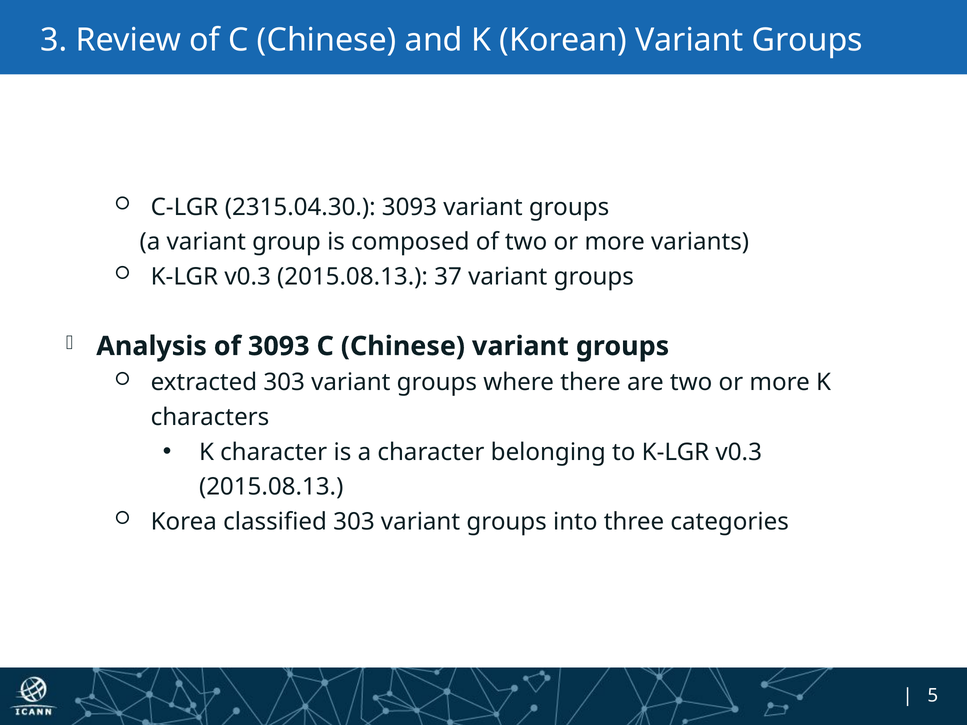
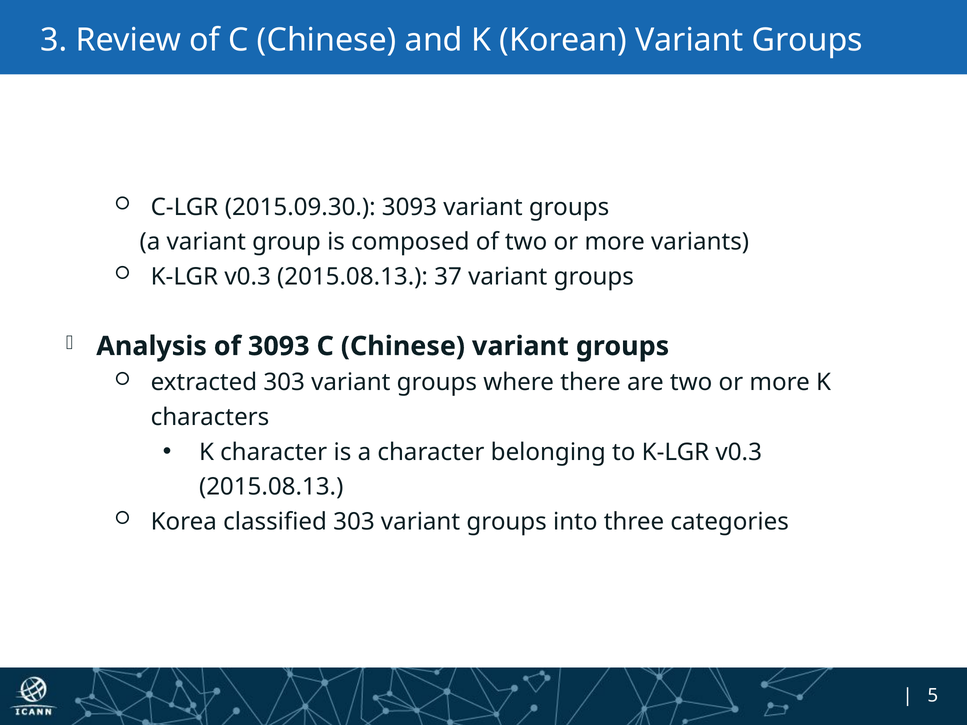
2315.04.30: 2315.04.30 -> 2015.09.30
